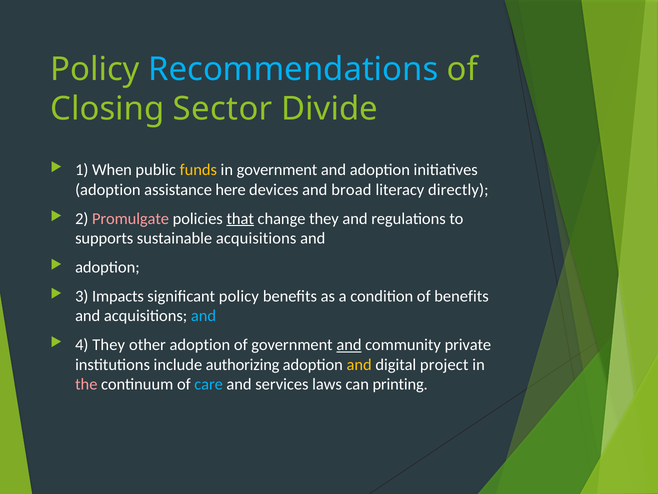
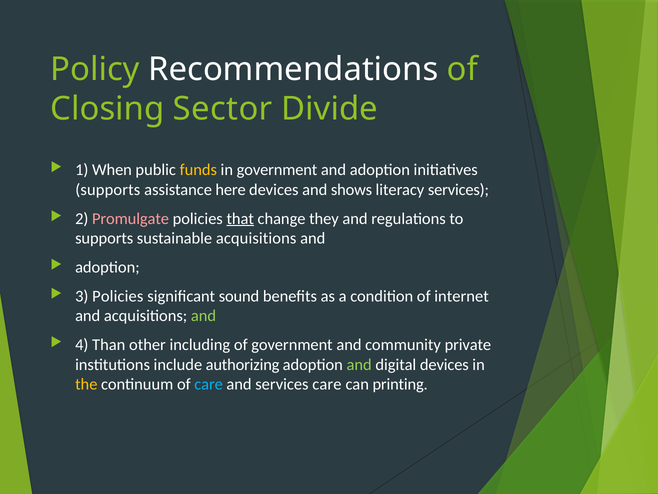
Recommendations colour: light blue -> white
adoption at (108, 190): adoption -> supports
broad: broad -> shows
literacy directly: directly -> services
3 Impacts: Impacts -> Policies
significant policy: policy -> sound
of benefits: benefits -> internet
and at (203, 316) colour: light blue -> light green
4 They: They -> Than
other adoption: adoption -> including
and at (349, 345) underline: present -> none
and at (359, 364) colour: yellow -> light green
digital project: project -> devices
the colour: pink -> yellow
services laws: laws -> care
